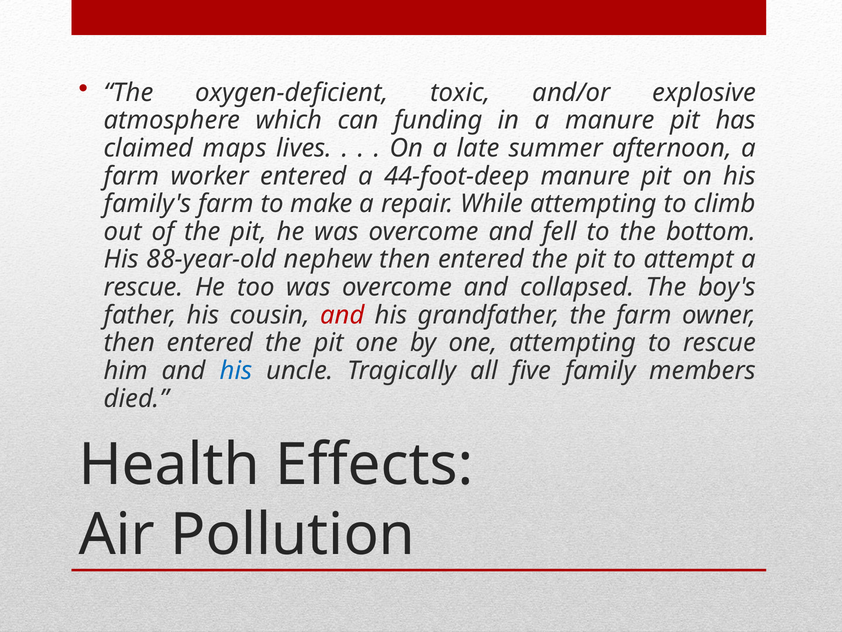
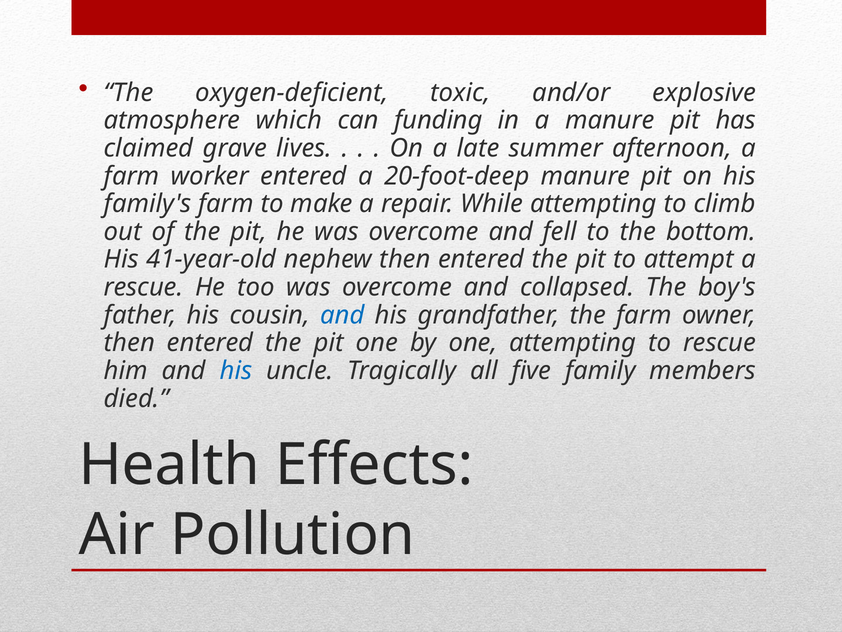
maps: maps -> grave
44-foot-deep: 44-foot-deep -> 20-foot-deep
88-year-old: 88-year-old -> 41-year-old
and at (342, 315) colour: red -> blue
